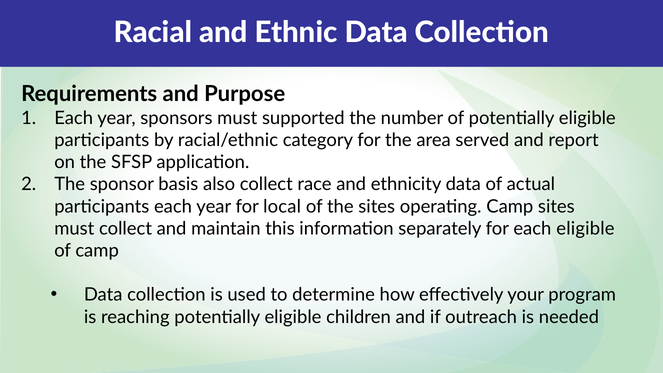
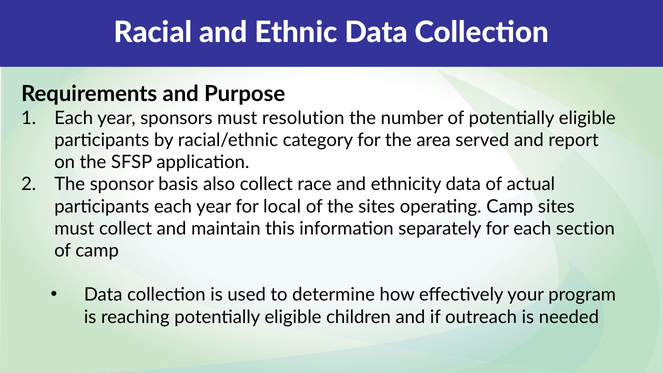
supported: supported -> resolution
each eligible: eligible -> section
